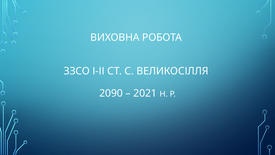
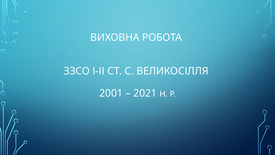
2090: 2090 -> 2001
